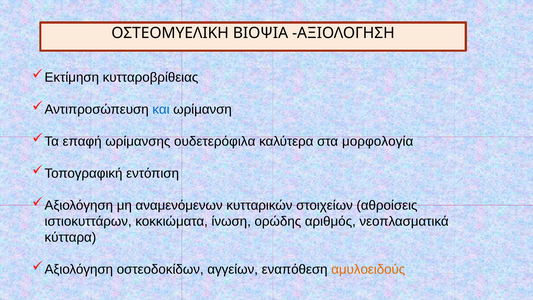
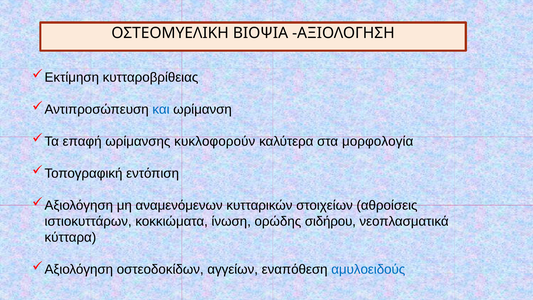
ουδετερόφιλα: ουδετερόφιλα -> κυκλοφορούν
αριθμός: αριθμός -> σιδήρου
αμυλοειδούς colour: orange -> blue
